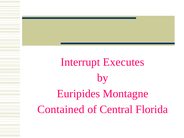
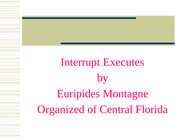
Contained: Contained -> Organized
